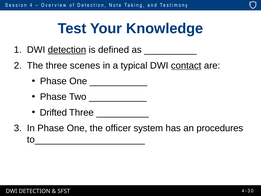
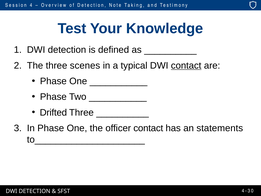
detection at (67, 50) underline: present -> none
officer system: system -> contact
procedures: procedures -> statements
